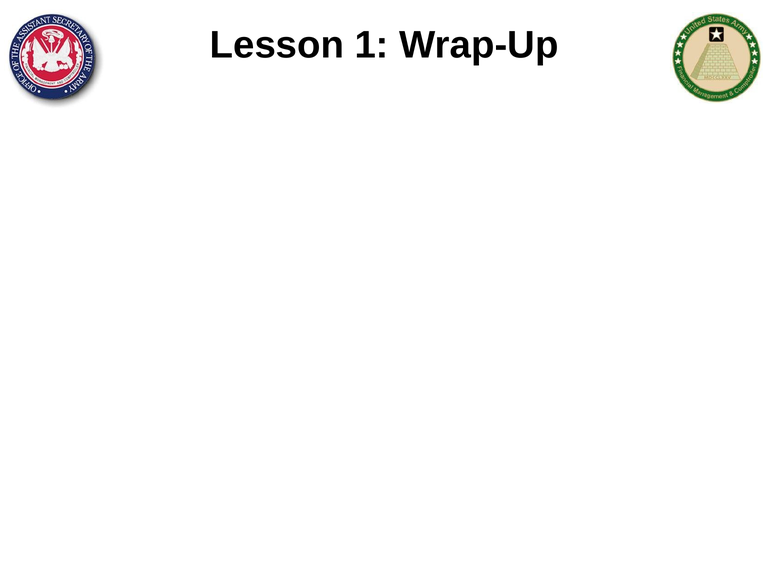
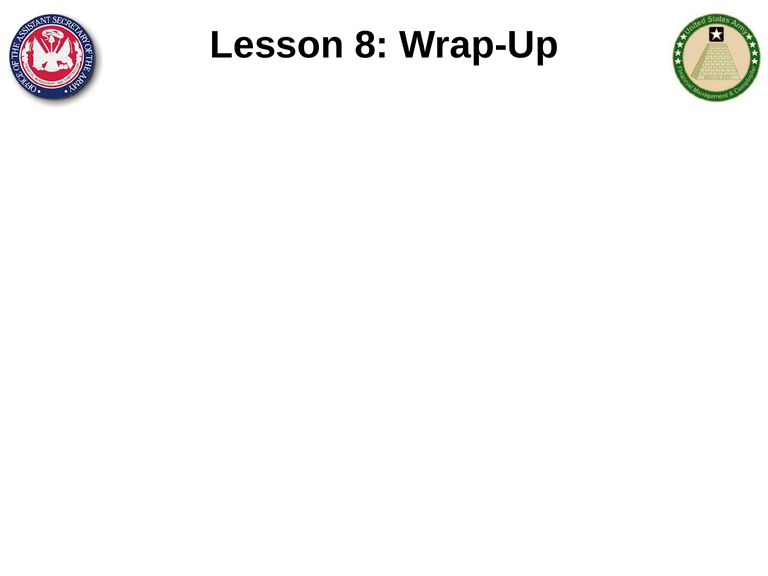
1: 1 -> 8
